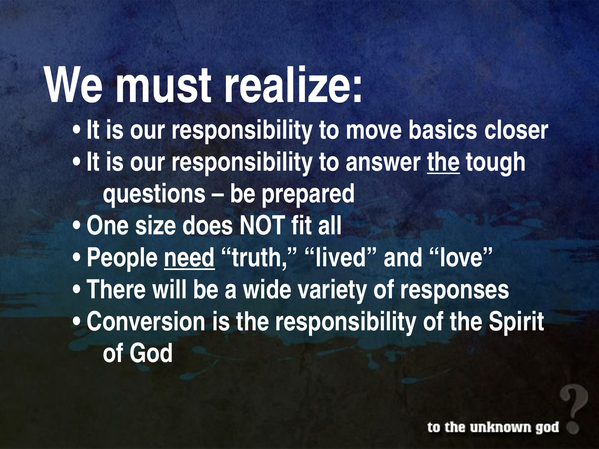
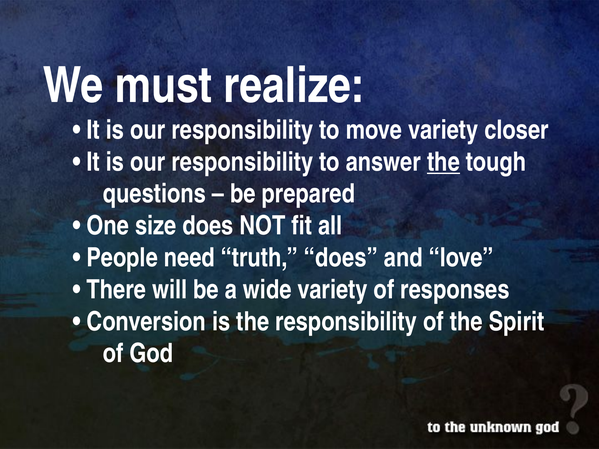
move basics: basics -> variety
need underline: present -> none
truth lived: lived -> does
